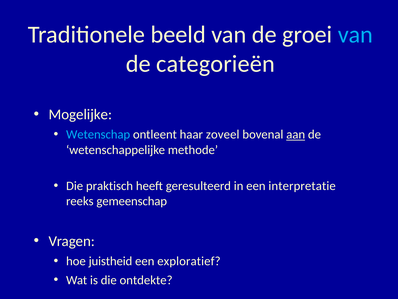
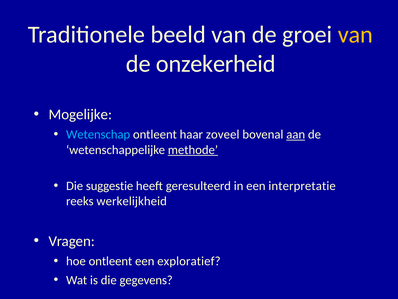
van at (355, 34) colour: light blue -> yellow
categorieën: categorieën -> onzekerheid
methode underline: none -> present
praktisch: praktisch -> suggestie
gemeenschap: gemeenschap -> werkelijkheid
hoe juistheid: juistheid -> ontleent
ontdekte: ontdekte -> gegevens
